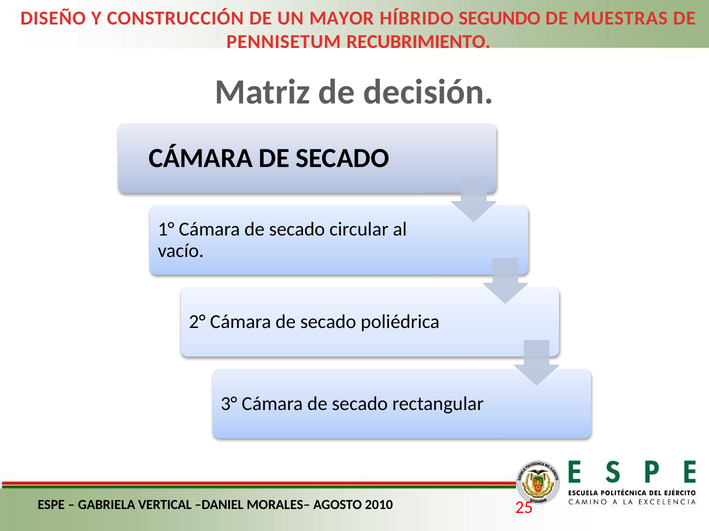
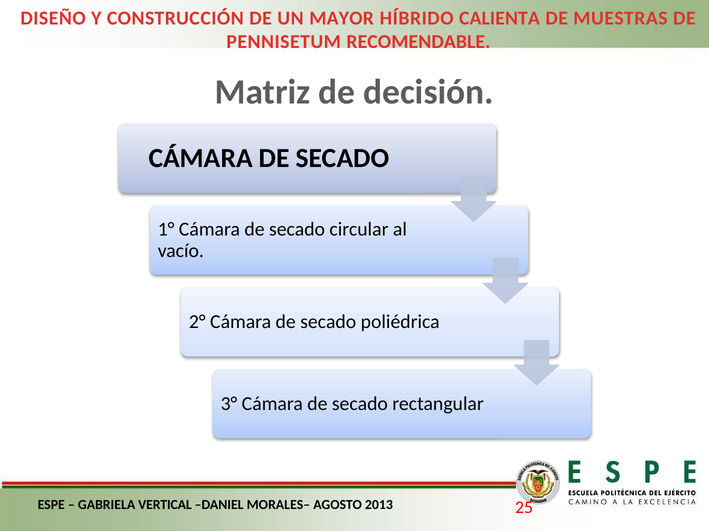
SEGUNDO: SEGUNDO -> CALIENTA
RECUBRIMIENTO: RECUBRIMIENTO -> RECOMENDABLE
2010: 2010 -> 2013
